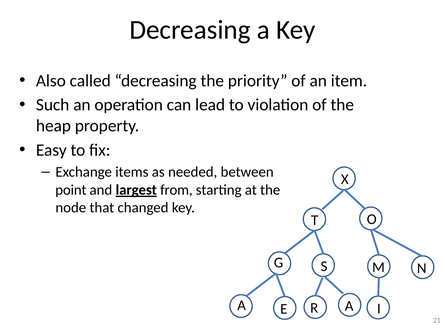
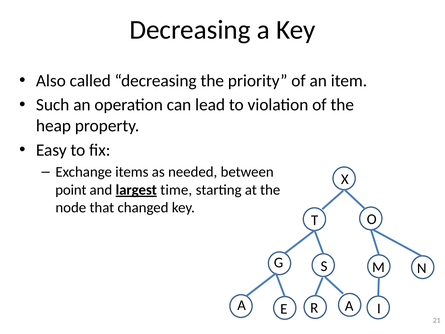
from: from -> time
